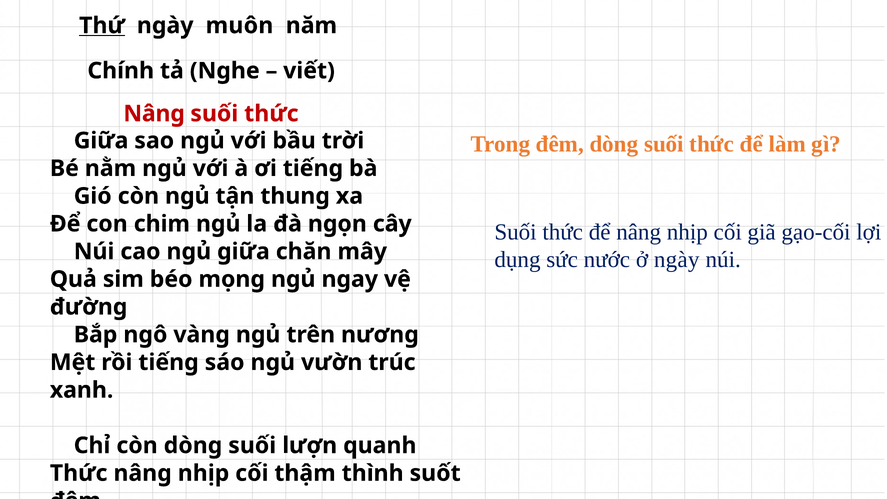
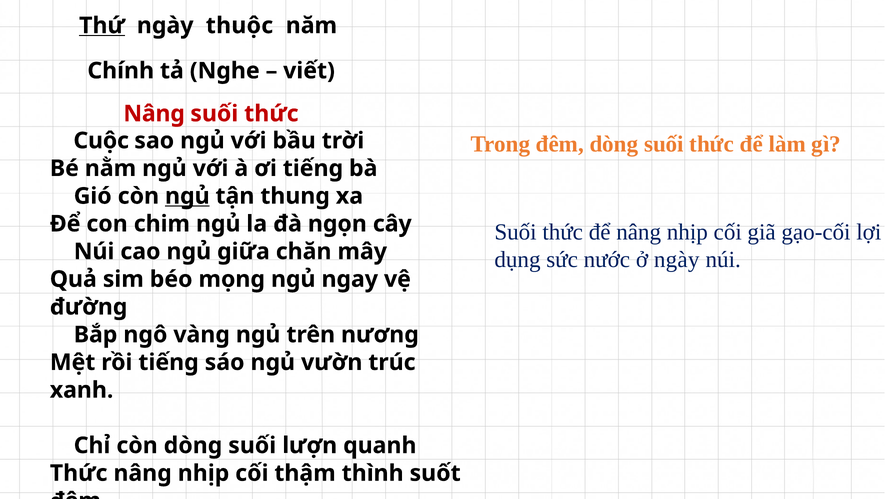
muôn: muôn -> thuộc
Giữa at (101, 141): Giữa -> Cuộc
ngủ at (187, 196) underline: none -> present
